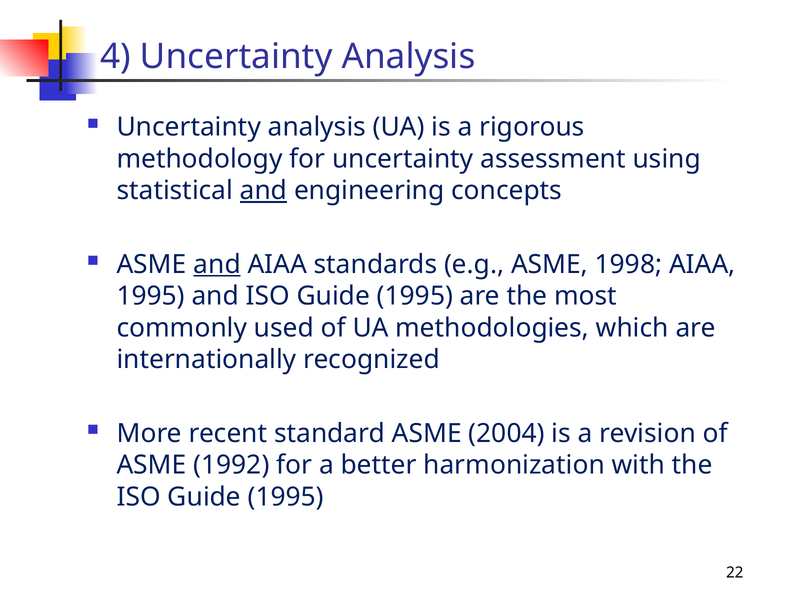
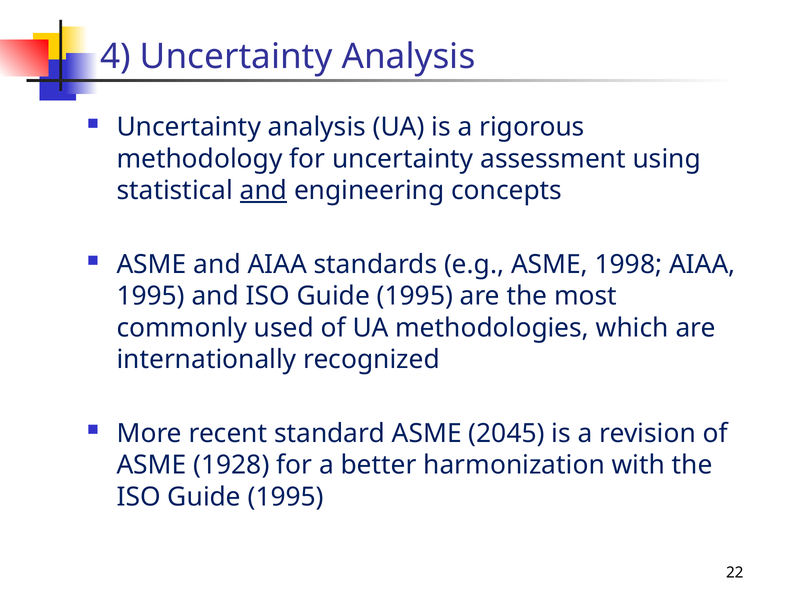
and at (217, 264) underline: present -> none
2004: 2004 -> 2045
1992: 1992 -> 1928
